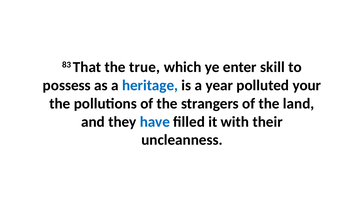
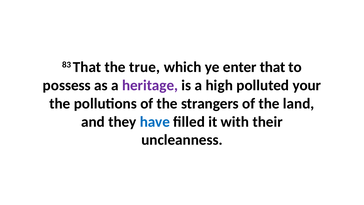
enter skill: skill -> that
heritage colour: blue -> purple
year: year -> high
